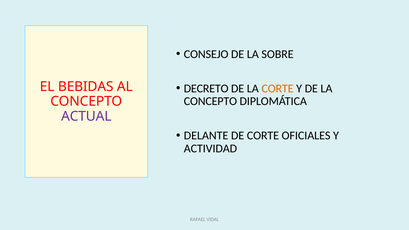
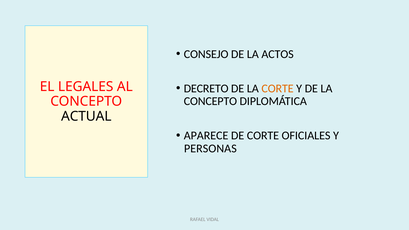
SOBRE: SOBRE -> ACTOS
BEBIDAS: BEBIDAS -> LEGALES
ACTUAL colour: purple -> black
DELANTE: DELANTE -> APARECE
ACTIVIDAD: ACTIVIDAD -> PERSONAS
